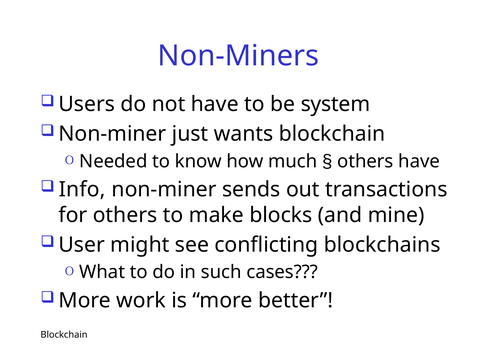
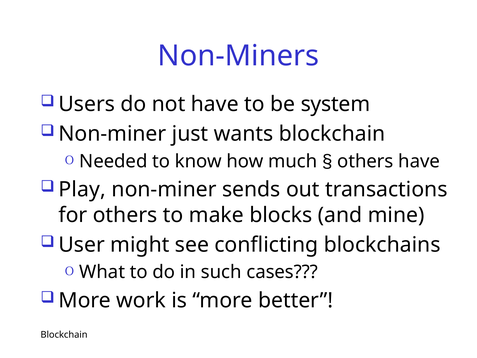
Info: Info -> Play
